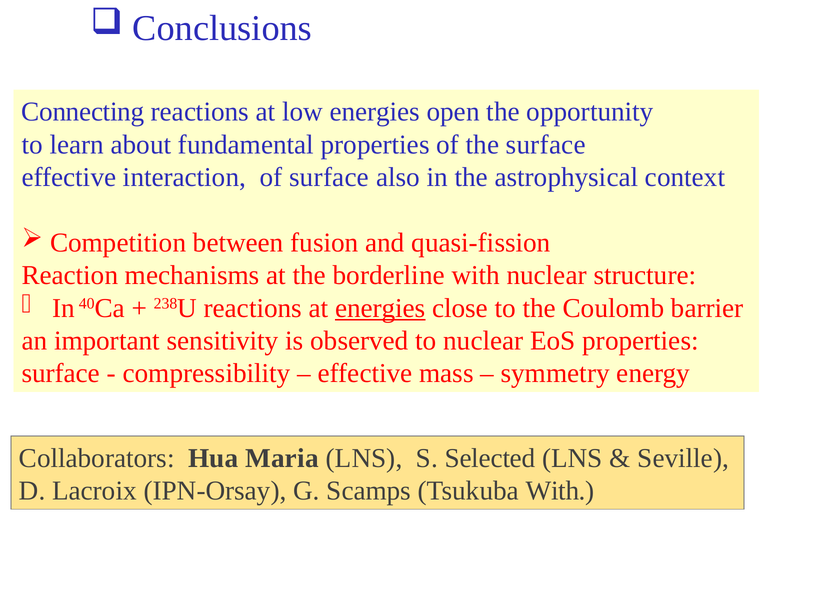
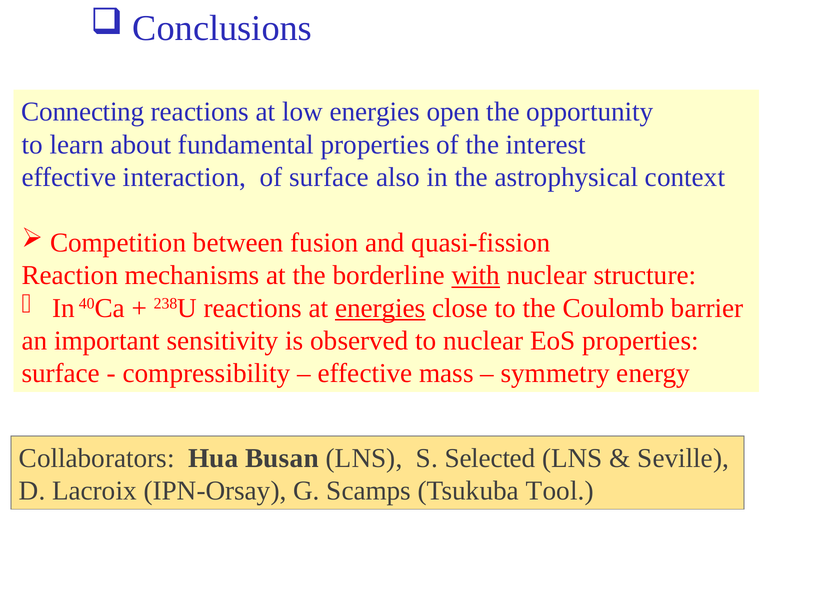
the surface: surface -> interest
with at (476, 275) underline: none -> present
Maria: Maria -> Busan
Tsukuba With: With -> Tool
